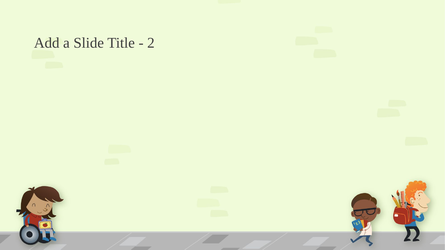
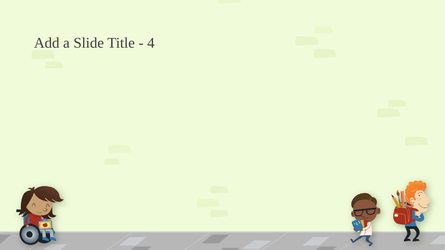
2: 2 -> 4
